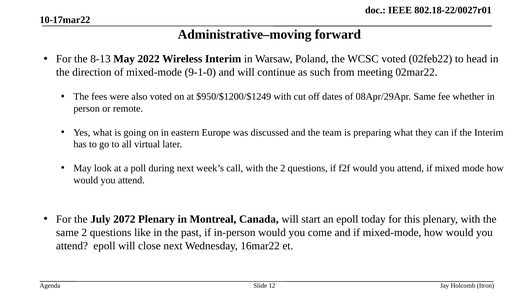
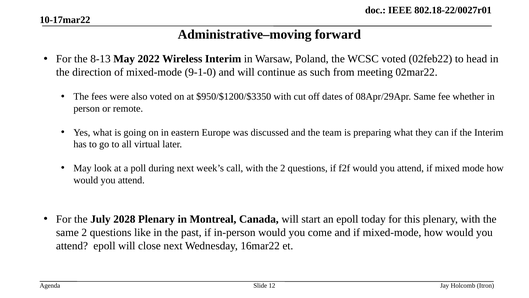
$950/$1200/$1249: $950/$1200/$1249 -> $950/$1200/$3350
2072: 2072 -> 2028
